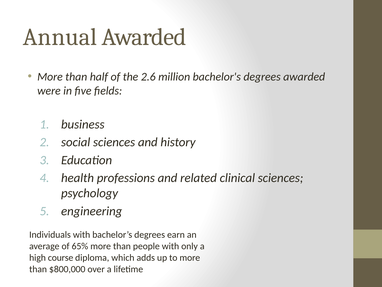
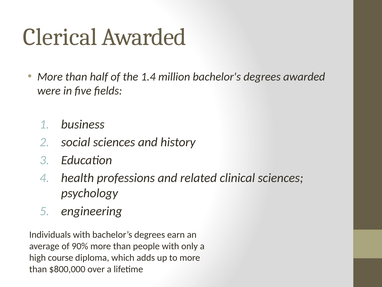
Annual: Annual -> Clerical
2.6: 2.6 -> 1.4
65%: 65% -> 90%
